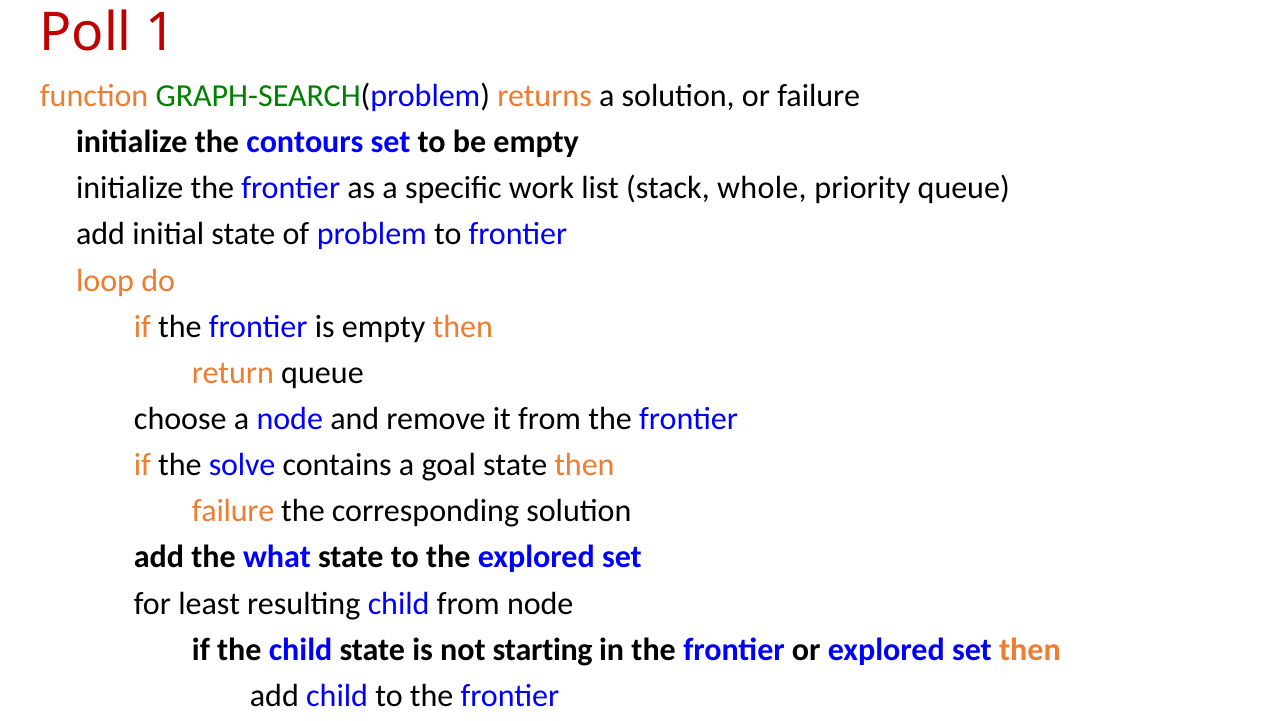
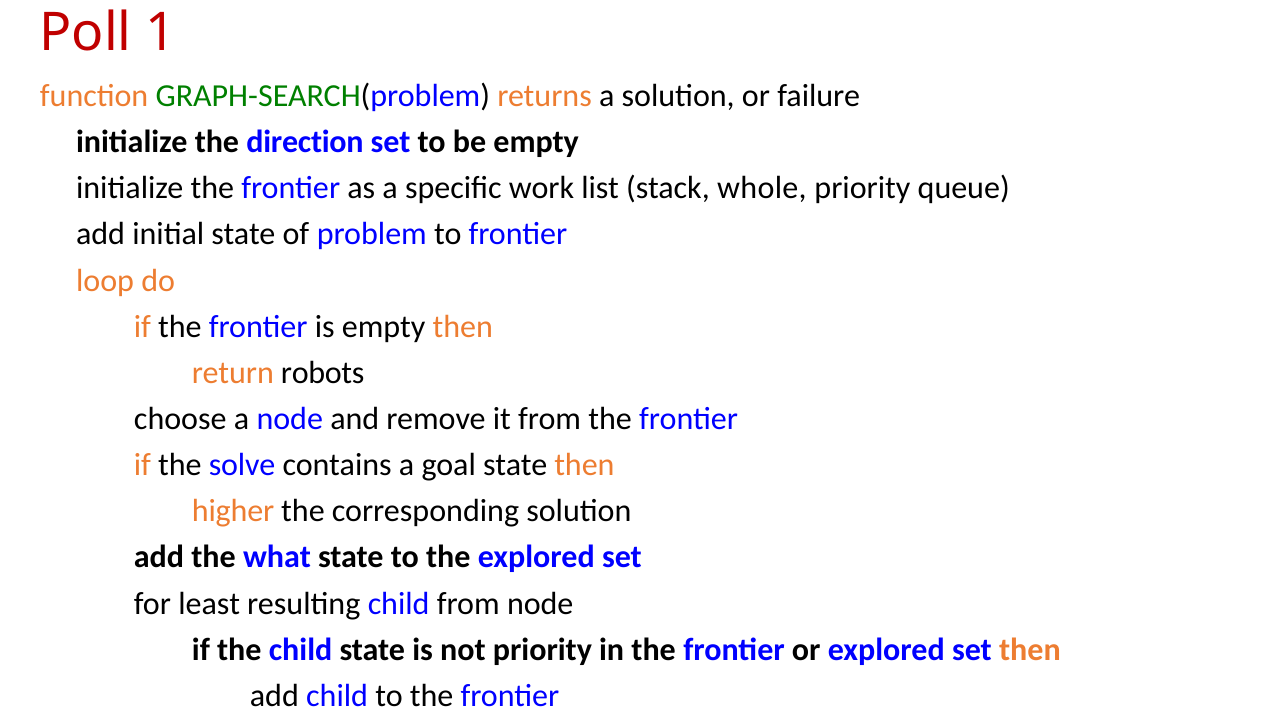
contours: contours -> direction
return queue: queue -> robots
failure at (233, 511): failure -> higher
not starting: starting -> priority
